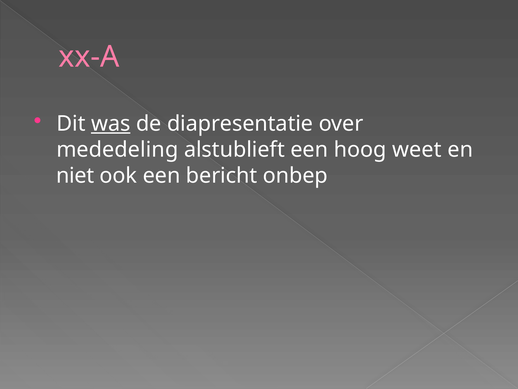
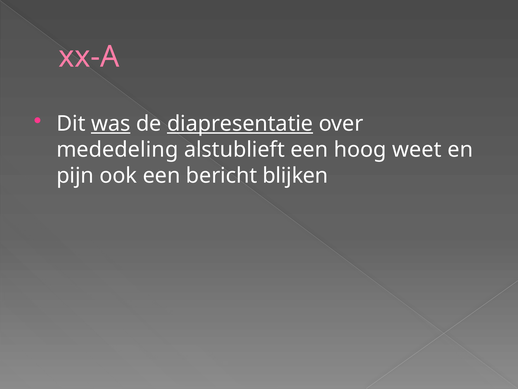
diapresentatie underline: none -> present
niet: niet -> pijn
onbep: onbep -> blijken
